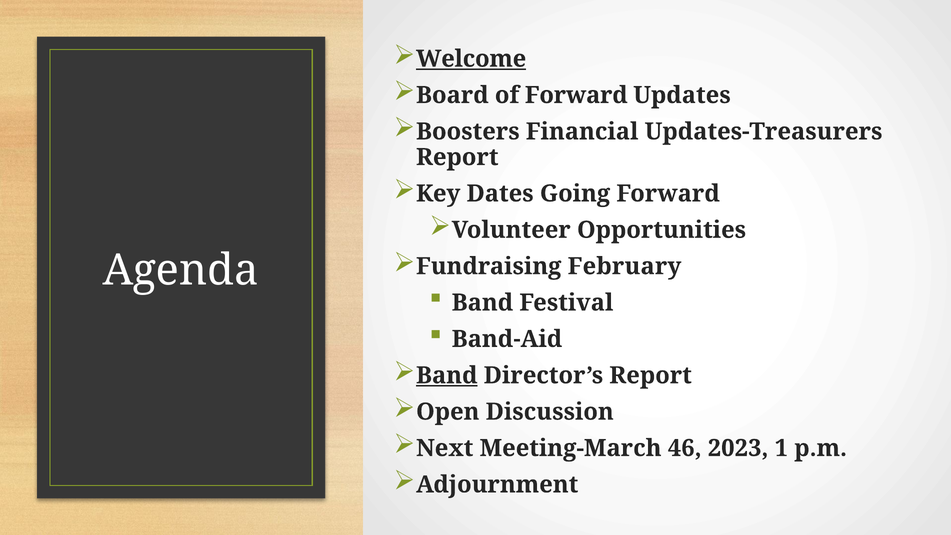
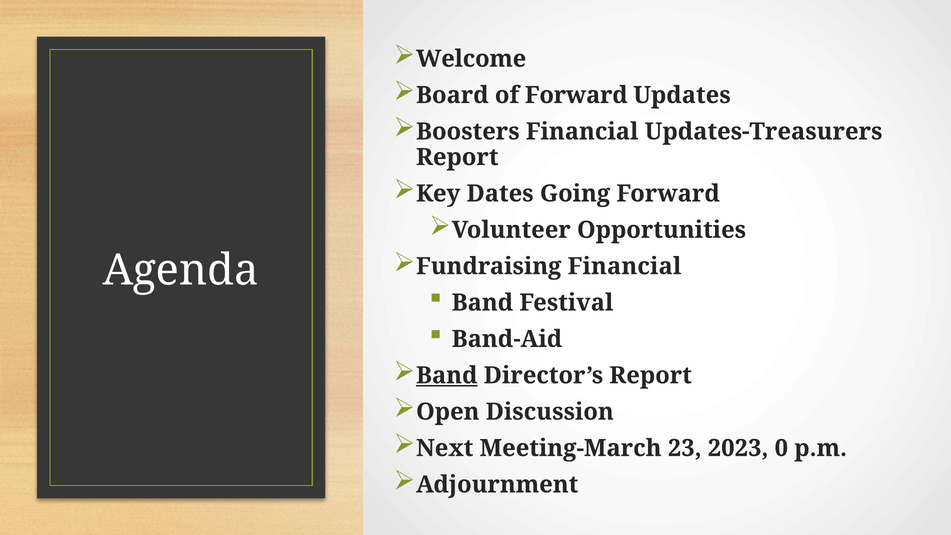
Welcome underline: present -> none
Fundraising February: February -> Financial
46: 46 -> 23
1: 1 -> 0
